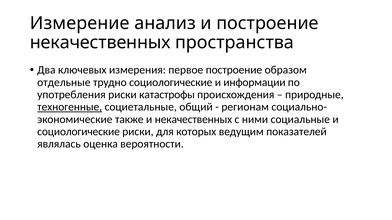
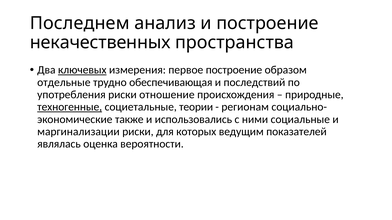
Измерение: Измерение -> Последнем
ключевых underline: none -> present
трудно социологические: социологические -> обеспечивающая
информации: информации -> последствий
катастрофы: катастрофы -> отношение
общий: общий -> теории
и некачественных: некачественных -> использовались
социологические at (79, 132): социологические -> маргинализации
